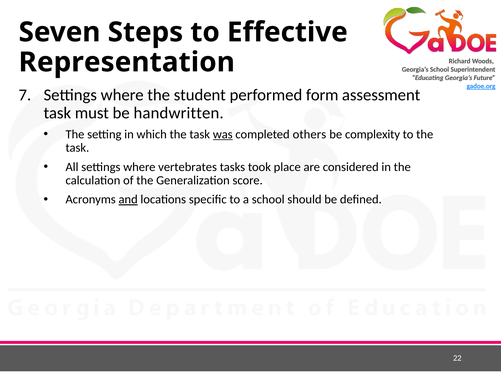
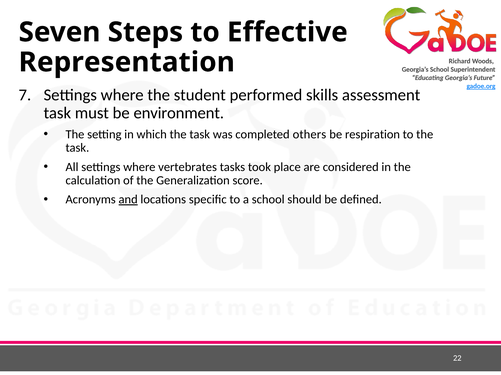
form: form -> skills
handwritten: handwritten -> environment
was underline: present -> none
complexity: complexity -> respiration
